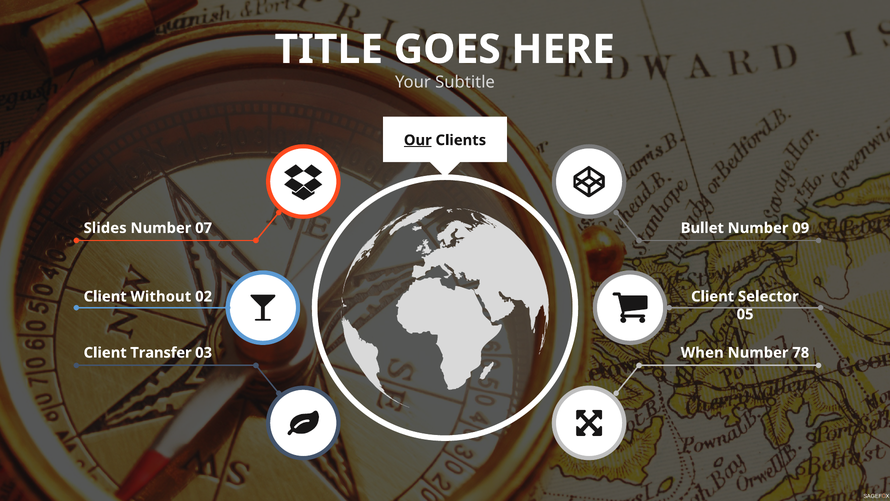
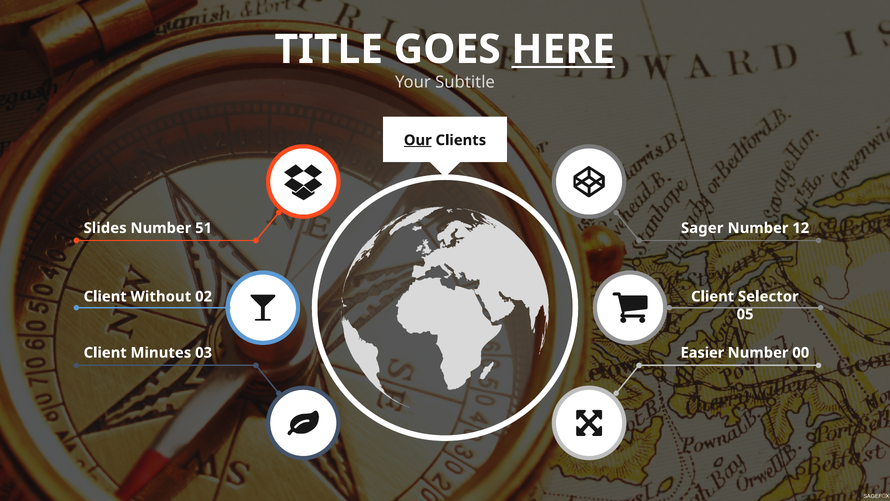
HERE underline: none -> present
07: 07 -> 51
Bullet: Bullet -> Sager
09: 09 -> 12
Transfer: Transfer -> Minutes
When: When -> Easier
78: 78 -> 00
